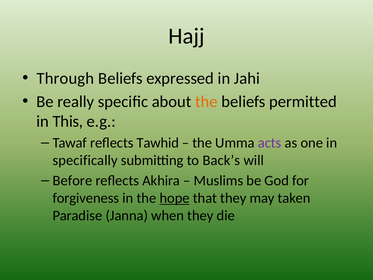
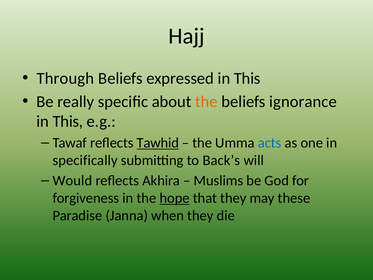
expressed in Jahi: Jahi -> This
permitted: permitted -> ignorance
Tawhid underline: none -> present
acts colour: purple -> blue
Before: Before -> Would
taken: taken -> these
